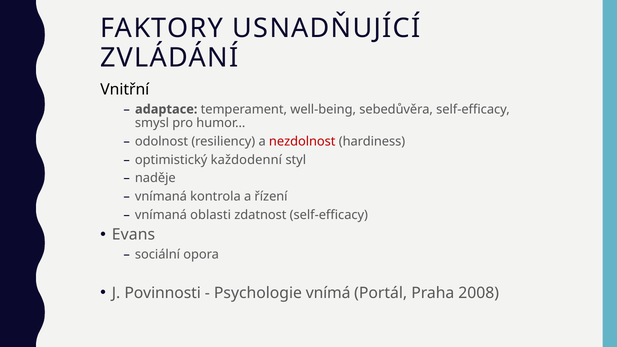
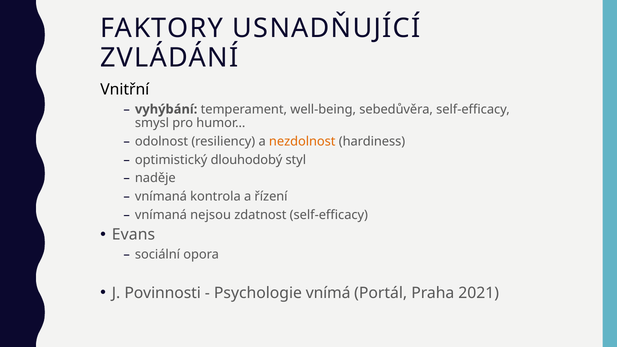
adaptace: adaptace -> vyhýbání
nezdolnost colour: red -> orange
každodenní: každodenní -> dlouhodobý
oblasti: oblasti -> nejsou
2008: 2008 -> 2021
